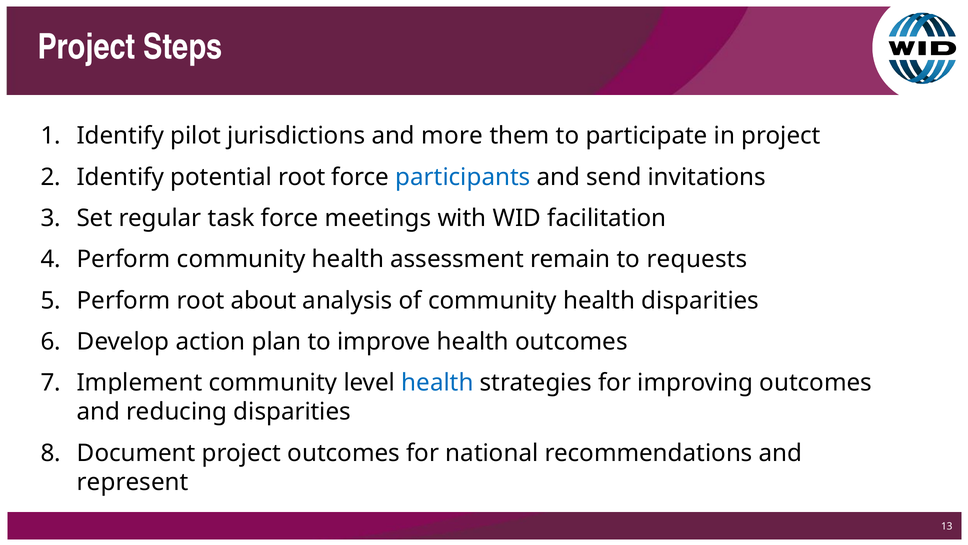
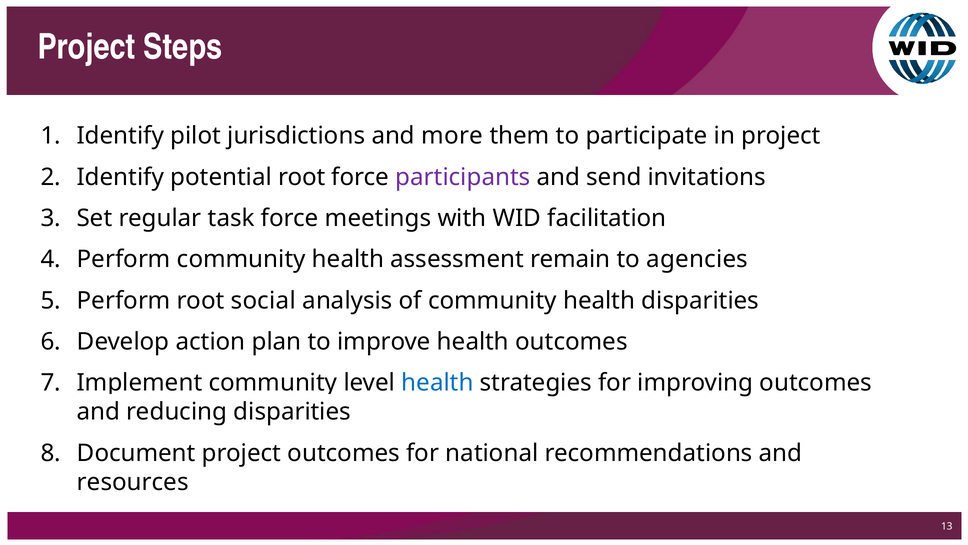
participants colour: blue -> purple
requests: requests -> agencies
about: about -> social
represent: represent -> resources
